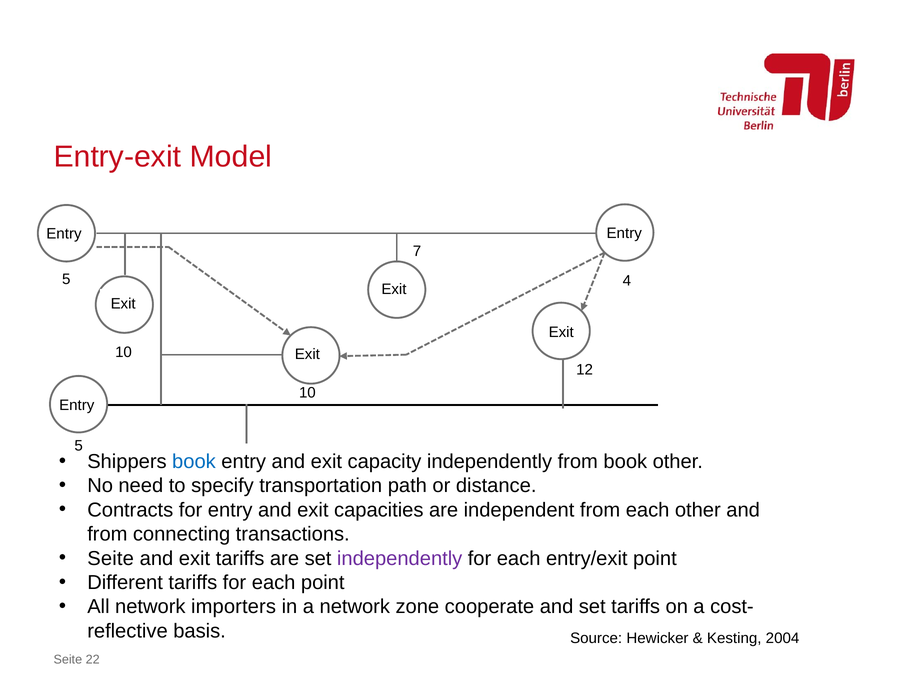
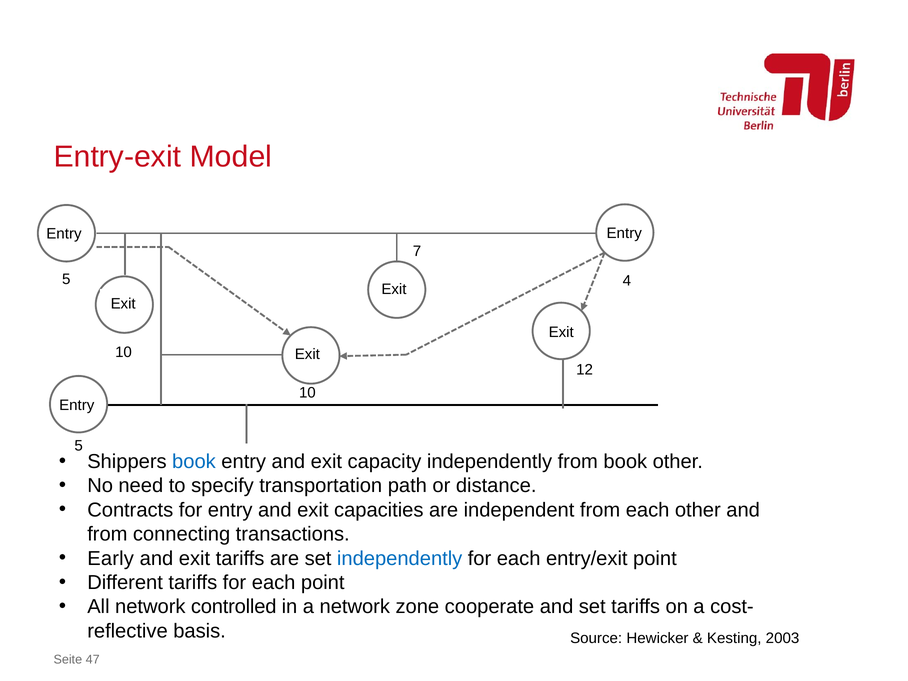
Seite at (111, 558): Seite -> Early
independently at (400, 558) colour: purple -> blue
importers: importers -> controlled
2004: 2004 -> 2003
22: 22 -> 47
